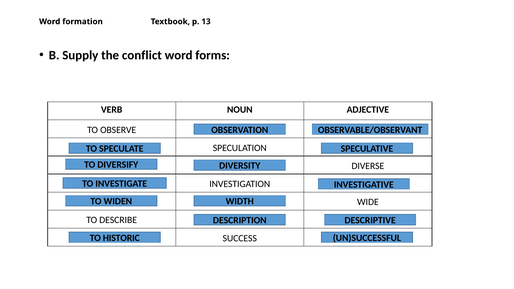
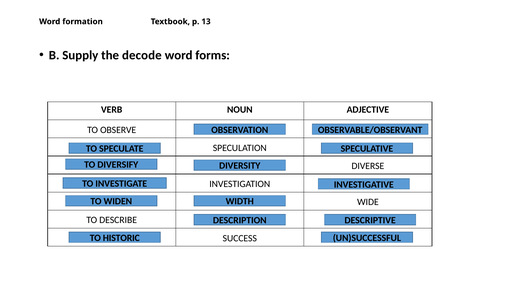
conflict: conflict -> decode
